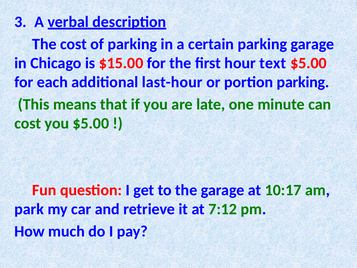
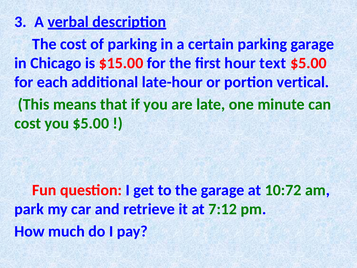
last-hour: last-hour -> late-hour
portion parking: parking -> vertical
10:17: 10:17 -> 10:72
